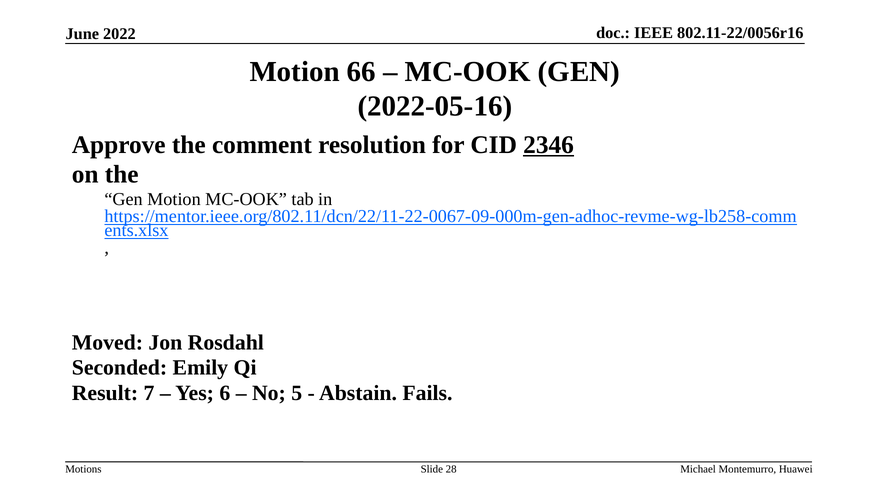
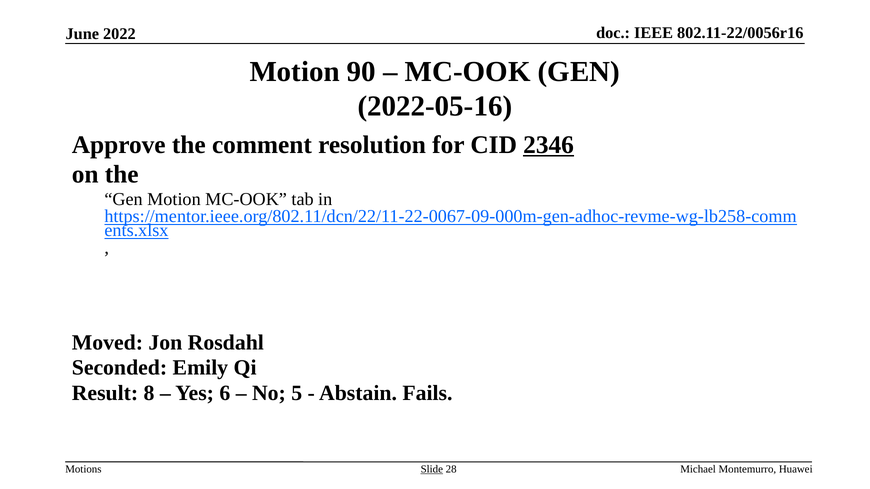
66: 66 -> 90
7: 7 -> 8
Slide underline: none -> present
